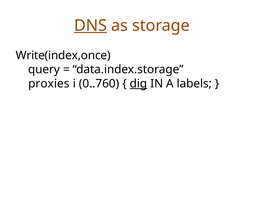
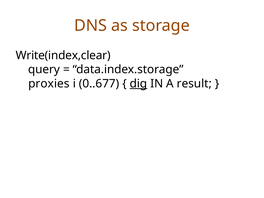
DNS underline: present -> none
Write(index,once: Write(index,once -> Write(index,clear
0..760: 0..760 -> 0..677
labels: labels -> result
